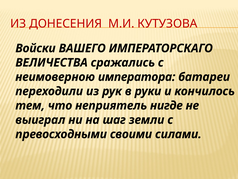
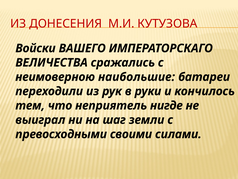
императора: императора -> наибольшие
